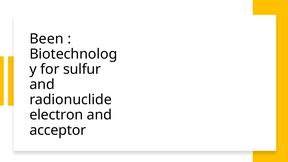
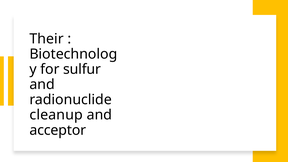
Been: Been -> Their
electron: electron -> cleanup
